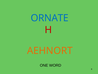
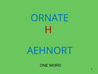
AEHNORT colour: orange -> blue
